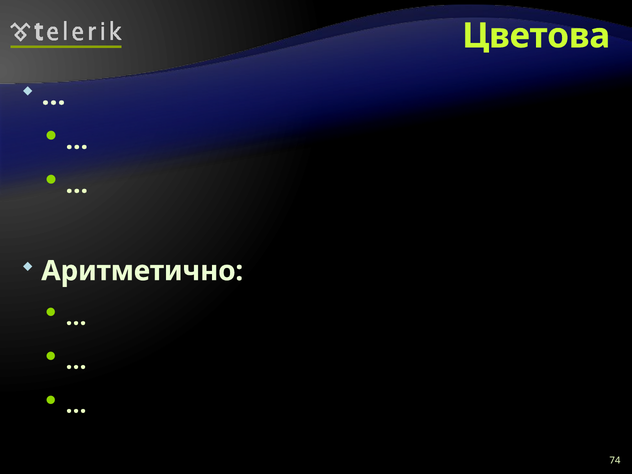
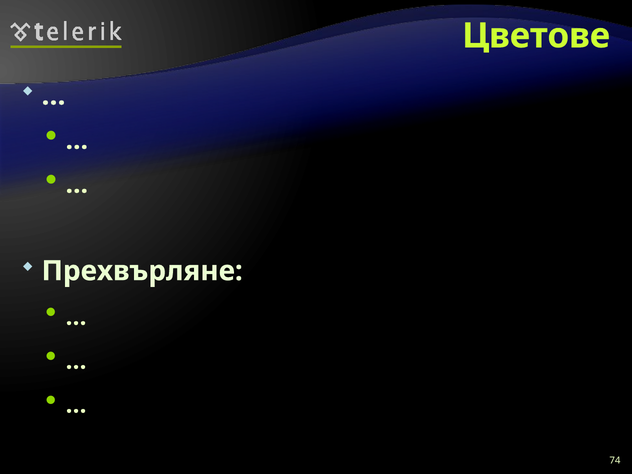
Цветова: Цветова -> Цветове
Аритметично: Аритметично -> Прехвърляне
